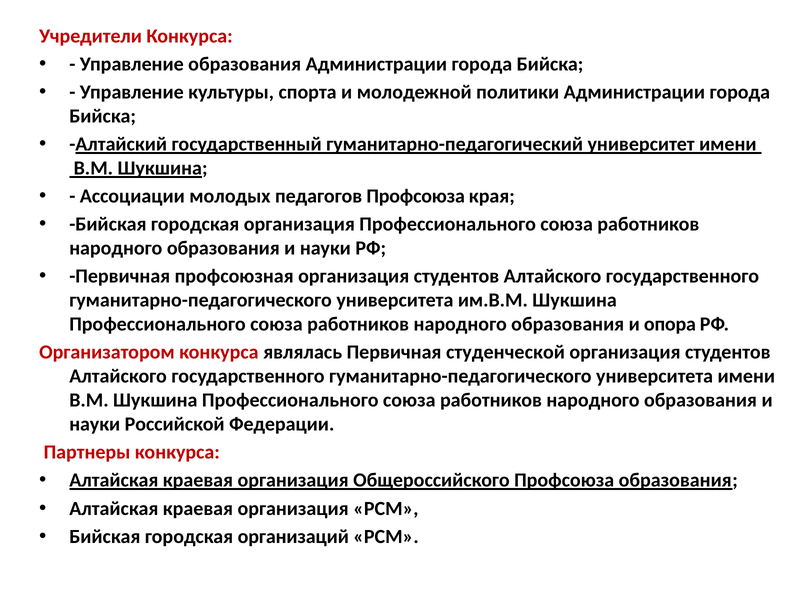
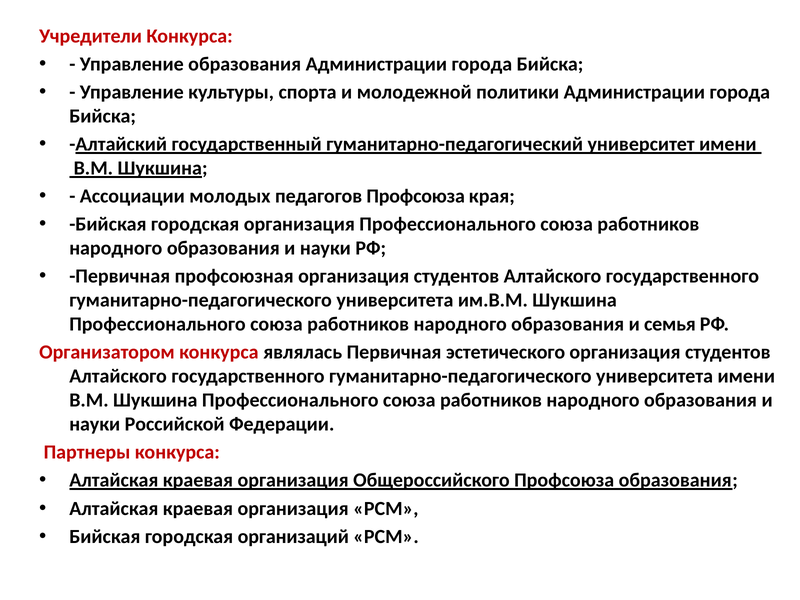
опора: опора -> семья
студенческой: студенческой -> эстетического
